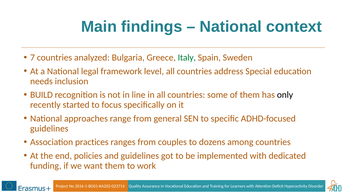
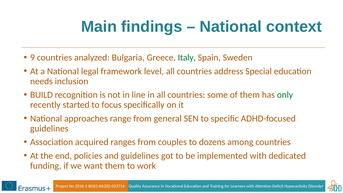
7: 7 -> 9
only colour: black -> green
practices: practices -> acquired
